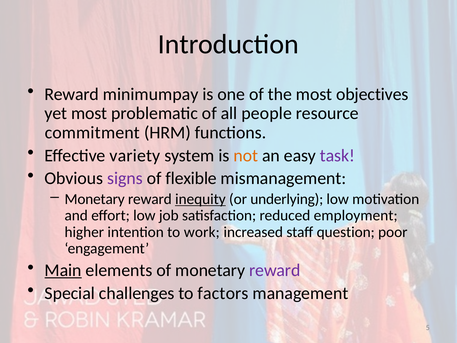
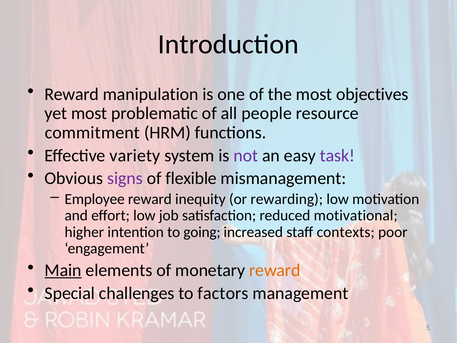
minimumpay: minimumpay -> manipulation
not colour: orange -> purple
Monetary at (95, 199): Monetary -> Employee
inequity underline: present -> none
underlying: underlying -> rewarding
employment: employment -> motivational
work: work -> going
question: question -> contexts
reward at (275, 270) colour: purple -> orange
